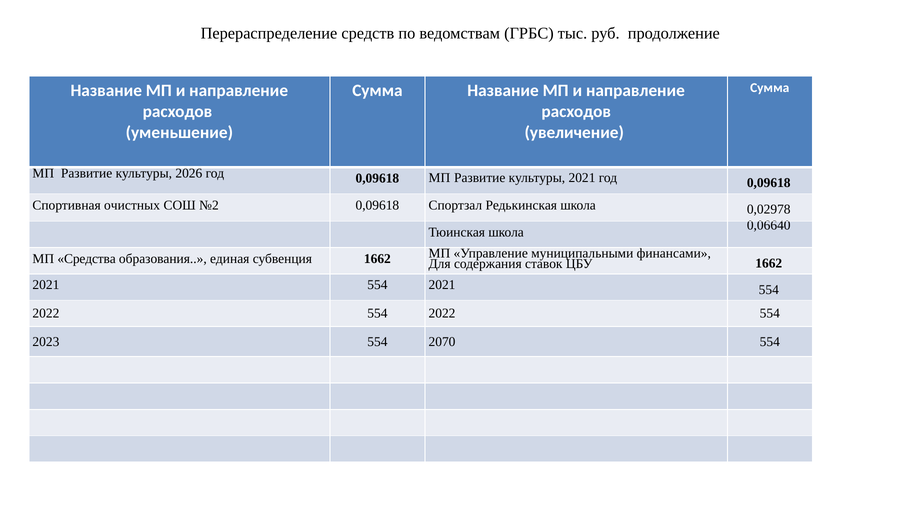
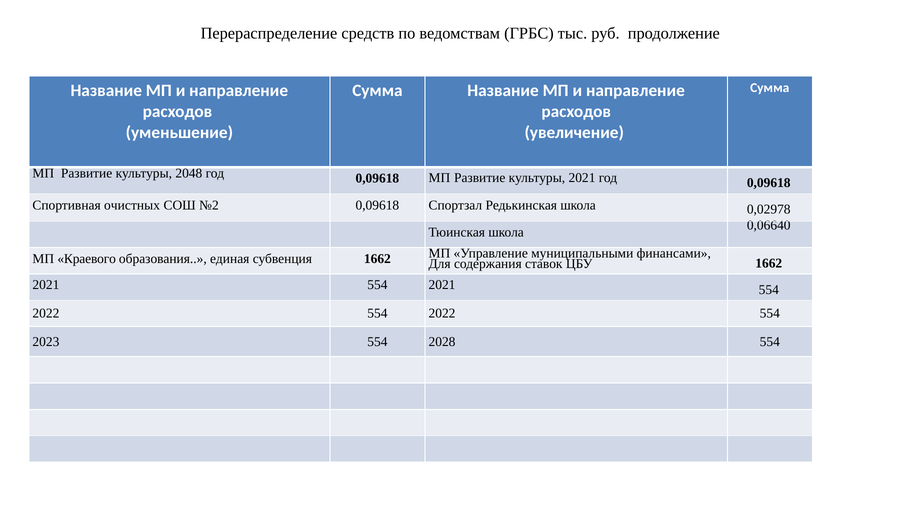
2026: 2026 -> 2048
Средства: Средства -> Краевого
2070: 2070 -> 2028
